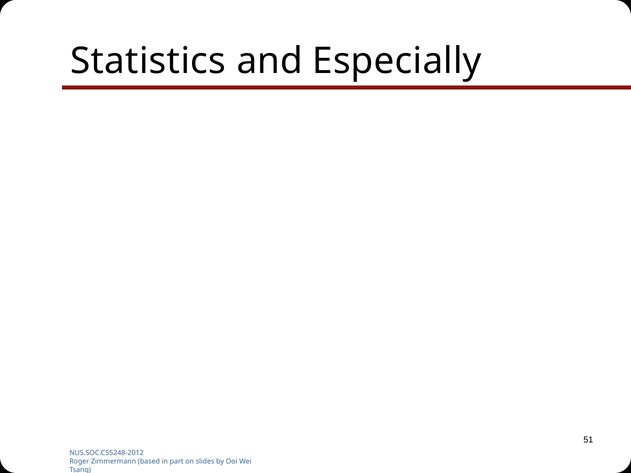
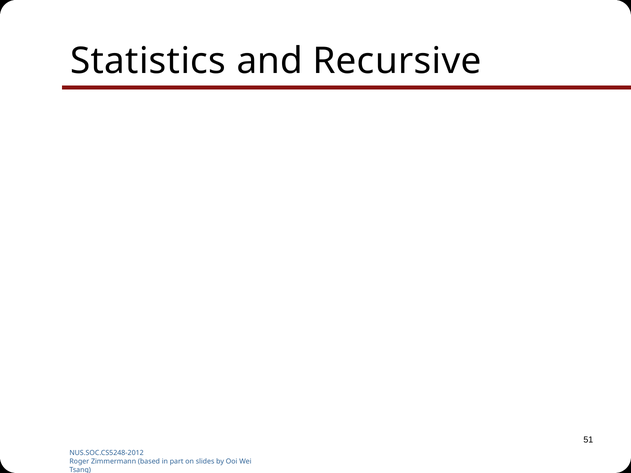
Especially: Especially -> Recursive
